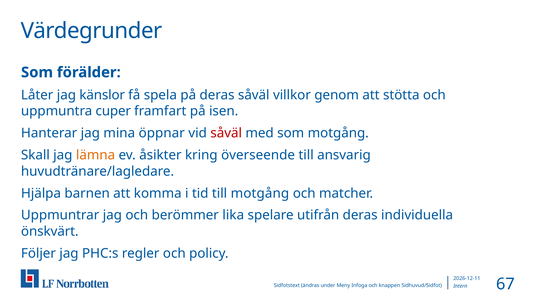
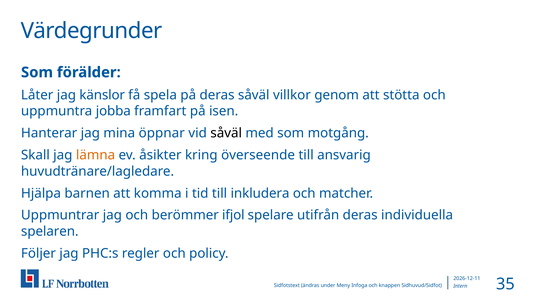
cuper: cuper -> jobba
såväl at (226, 133) colour: red -> black
till motgång: motgång -> inkludera
lika: lika -> ifjol
önskvärt: önskvärt -> spelaren
67: 67 -> 35
